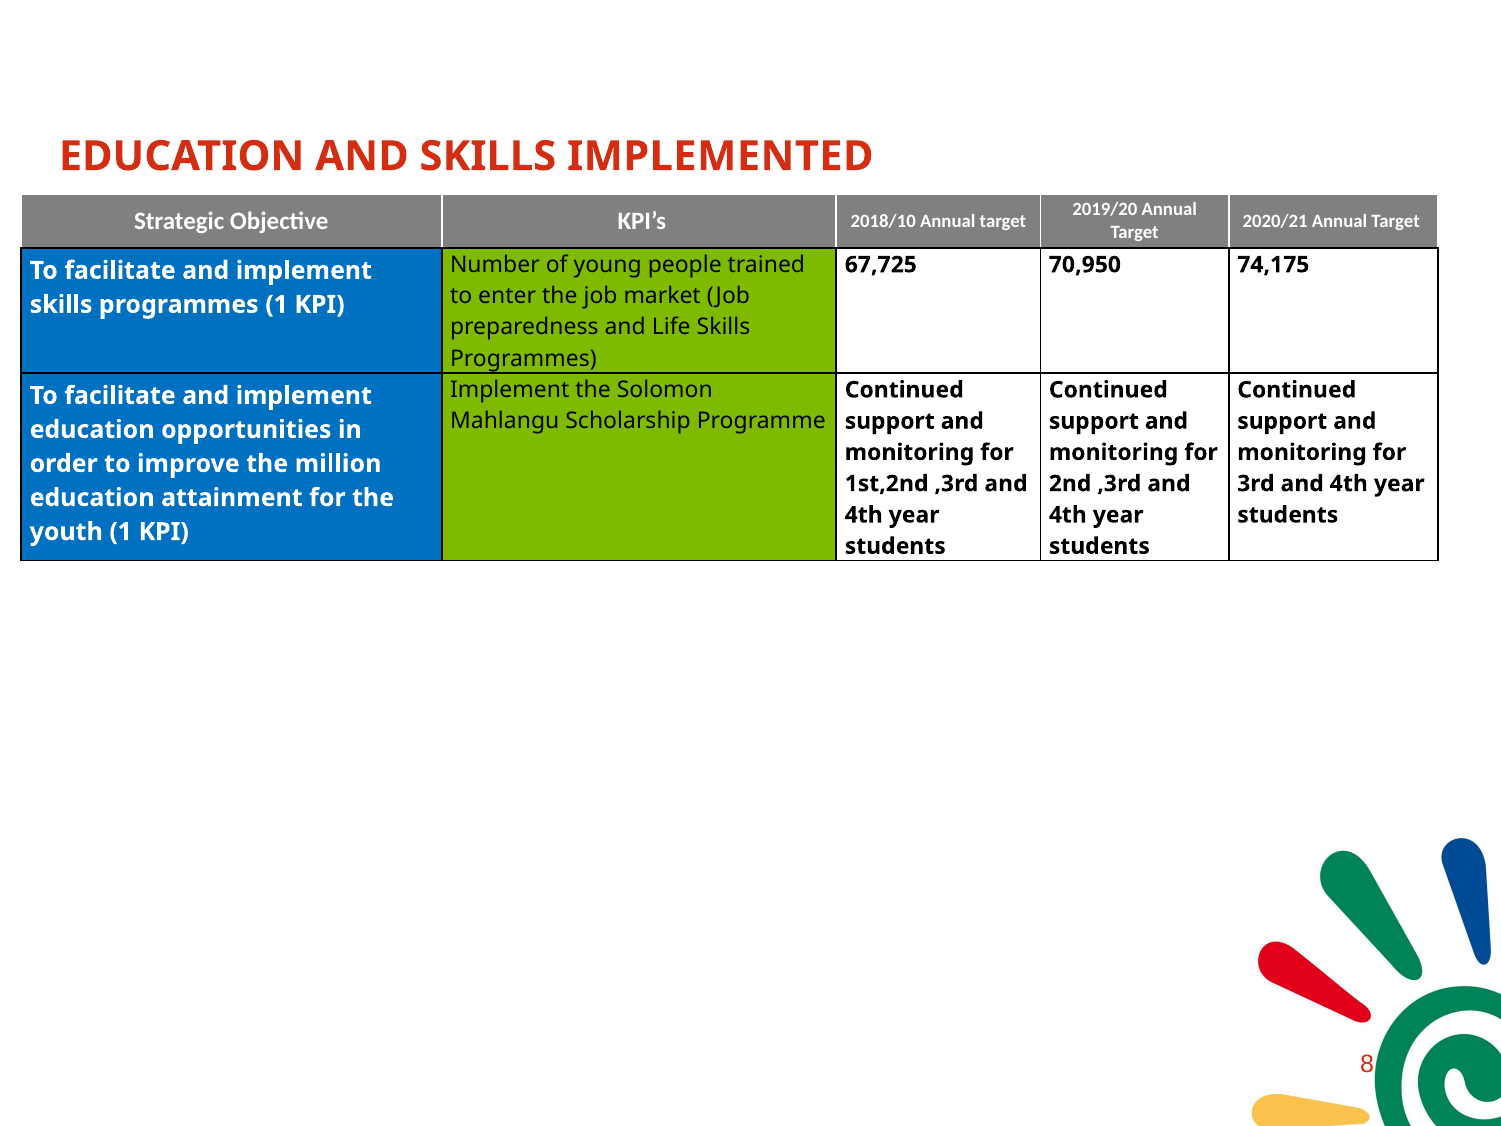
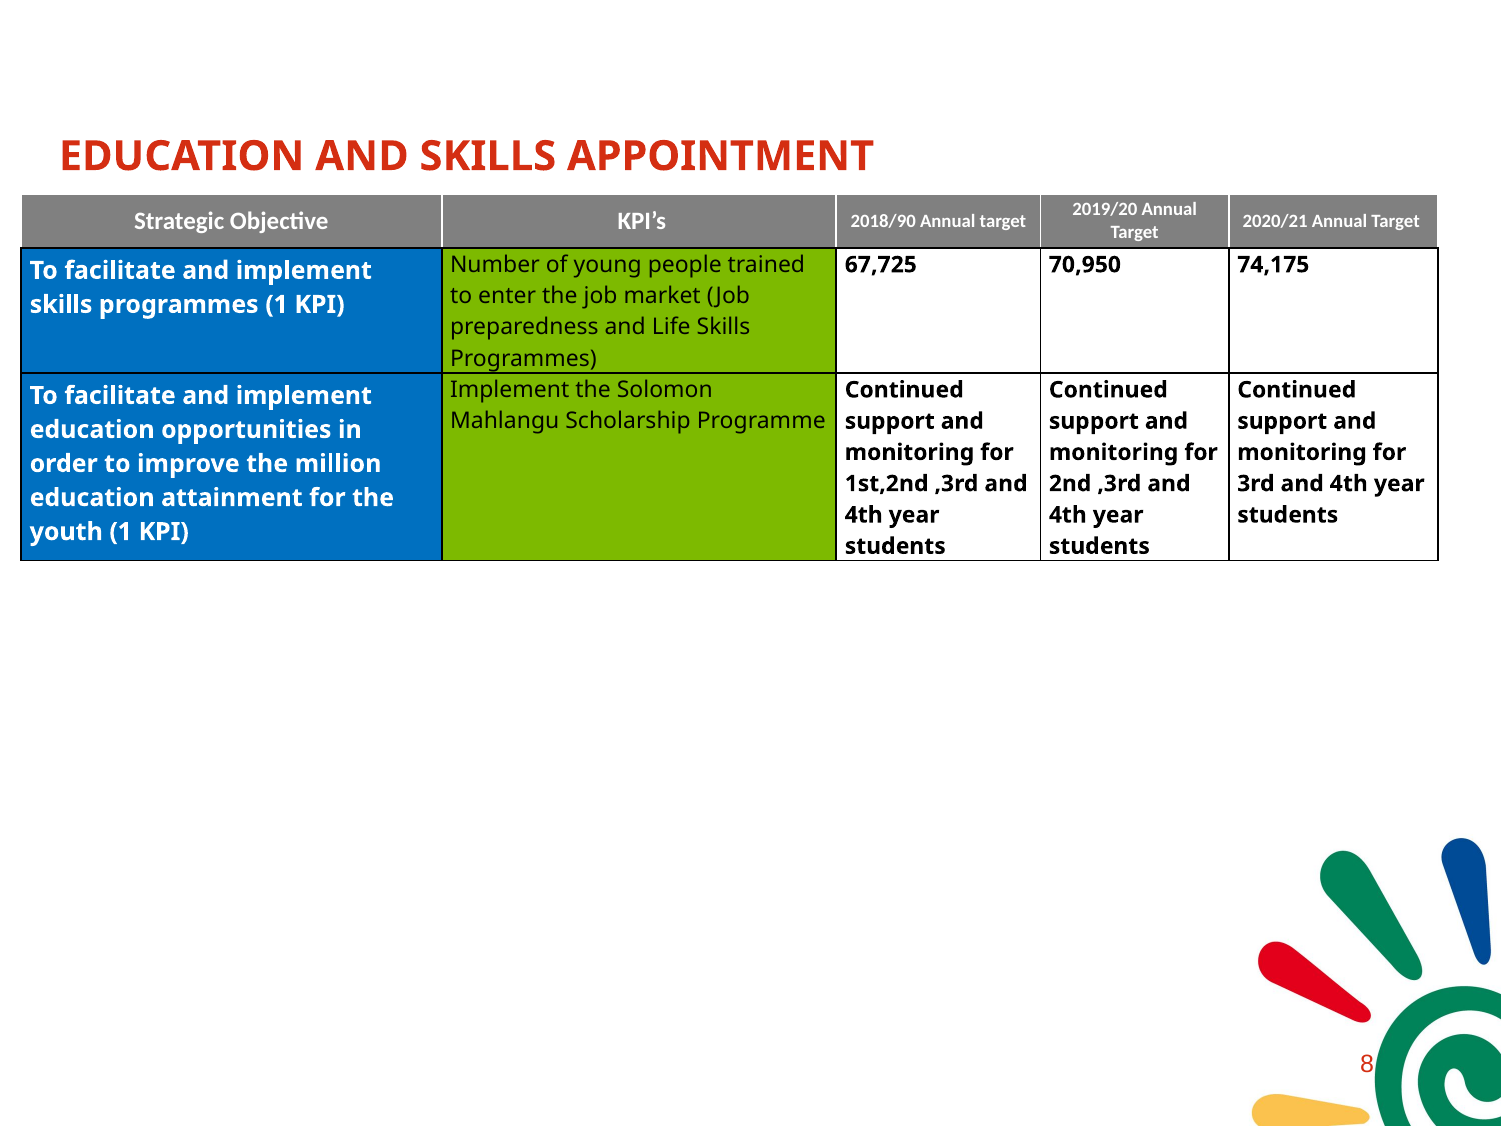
IMPLEMENTED: IMPLEMENTED -> APPOINTMENT
2018/10: 2018/10 -> 2018/90
